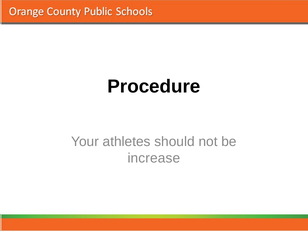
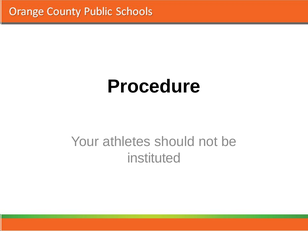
increase: increase -> instituted
